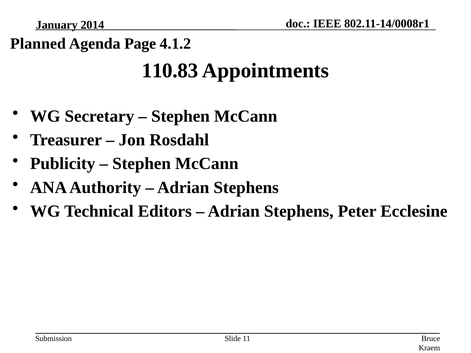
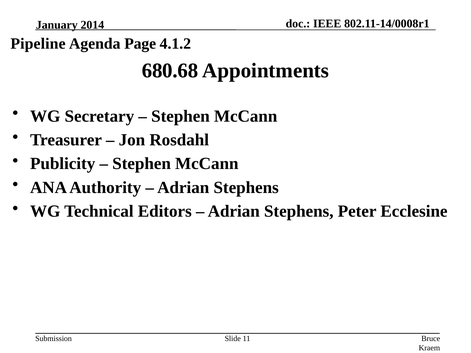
Planned: Planned -> Pipeline
110.83: 110.83 -> 680.68
